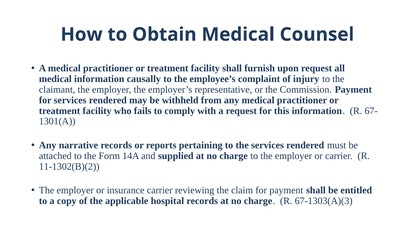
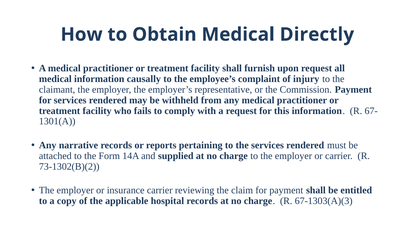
Counsel: Counsel -> Directly
11-1302(B)(2: 11-1302(B)(2 -> 73-1302(B)(2
